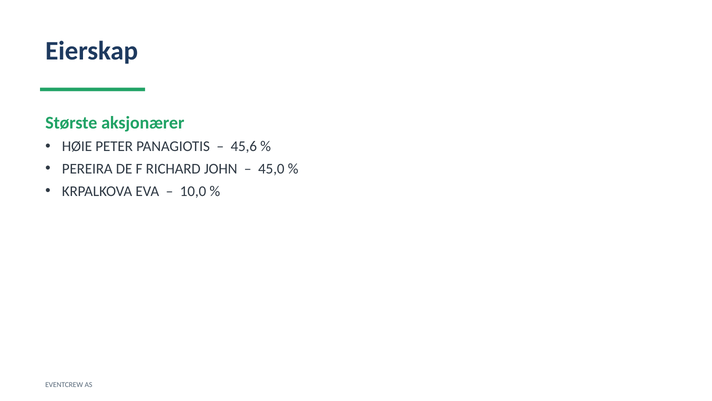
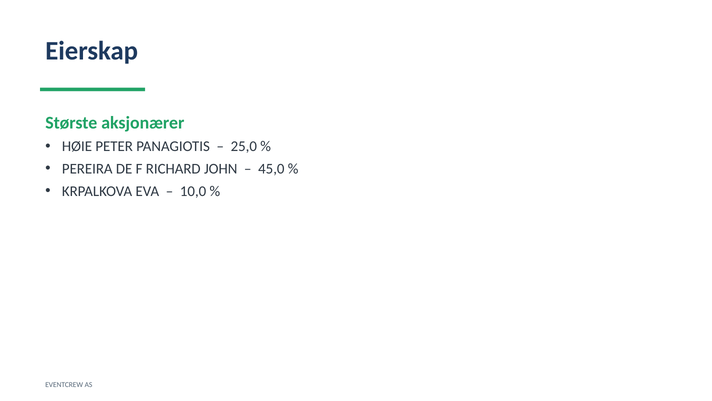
45,6: 45,6 -> 25,0
